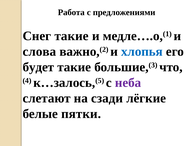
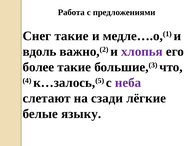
слова: слова -> вдоль
хлопья colour: blue -> purple
будет: будет -> более
пятки: пятки -> языку
